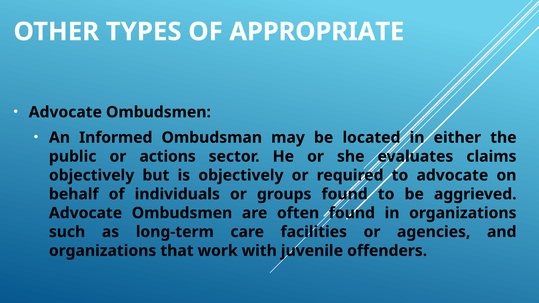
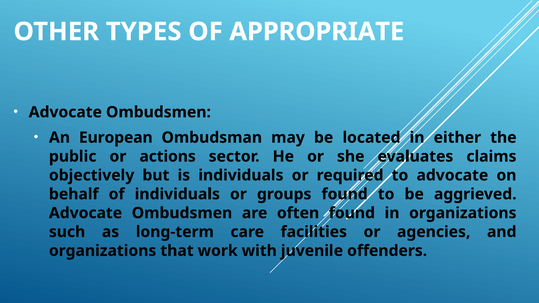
Informed: Informed -> European
is objectively: objectively -> individuals
